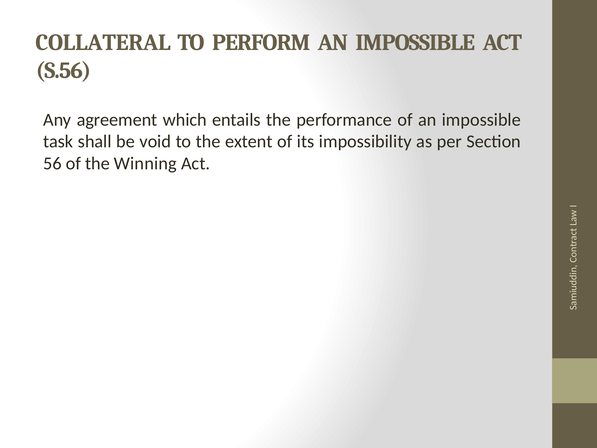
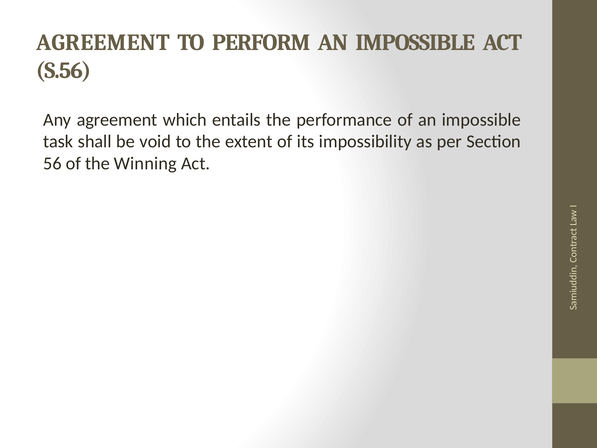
COLLATERAL at (103, 42): COLLATERAL -> AGREEMENT
